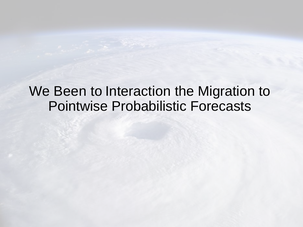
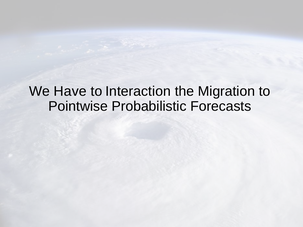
Been: Been -> Have
